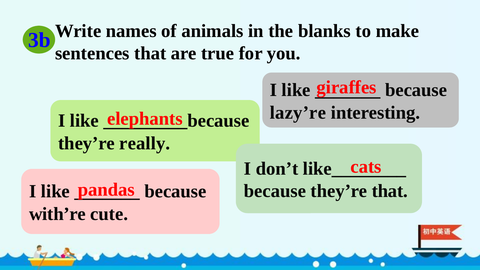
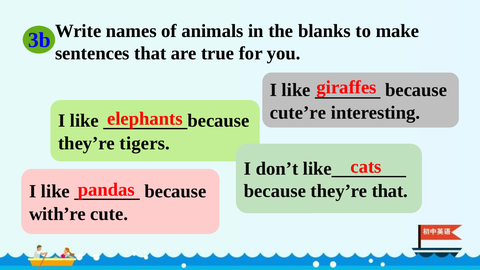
lazy’re: lazy’re -> cute’re
really: really -> tigers
